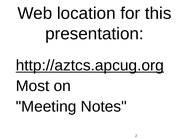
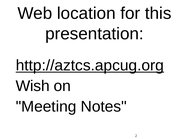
Most: Most -> Wish
